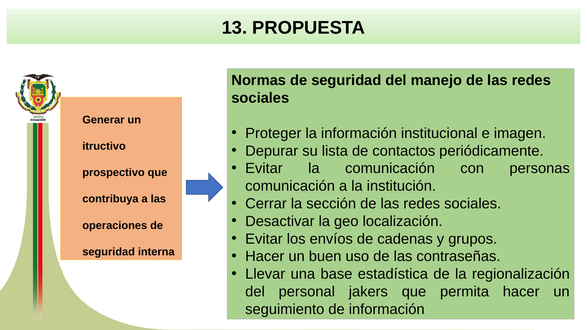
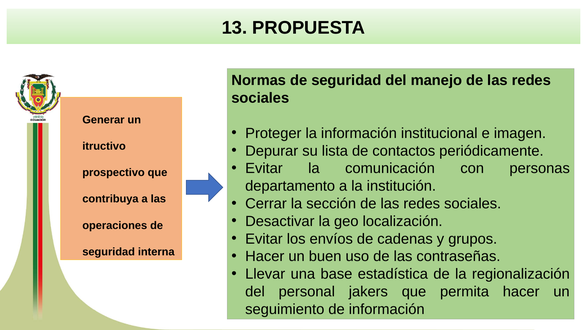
comunicación at (290, 186): comunicación -> departamento
